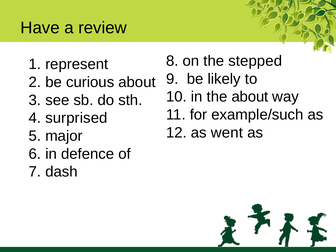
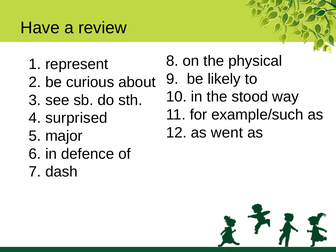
stepped: stepped -> physical
the about: about -> stood
